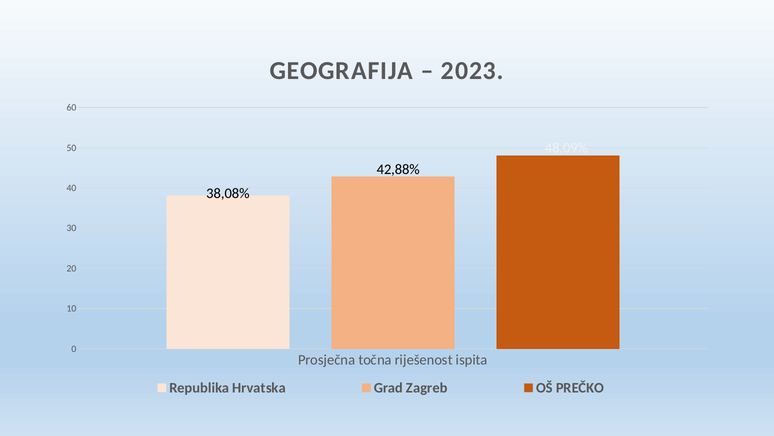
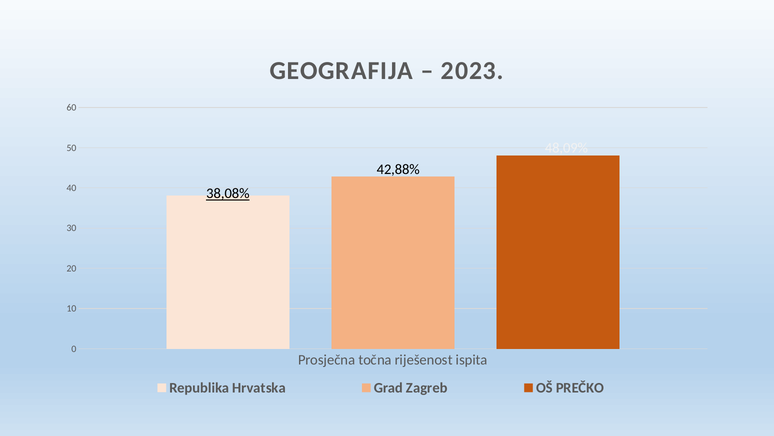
38,08% underline: none -> present
